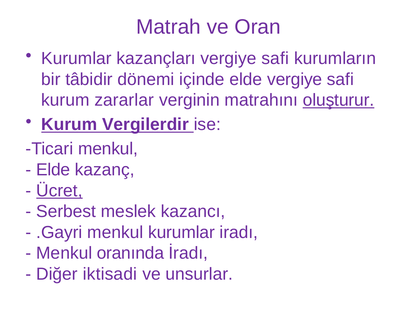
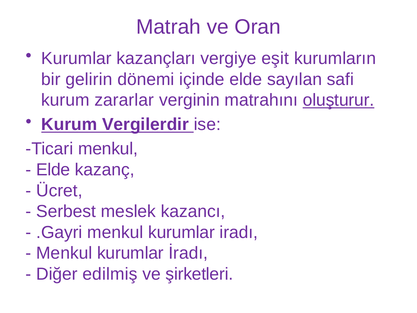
safi at (275, 58): safi -> eşit
tâbidir: tâbidir -> gelirin
elde vergiye: vergiye -> sayılan
Ücret underline: present -> none
oranında at (130, 253): oranında -> kurumlar
iktisadi: iktisadi -> edilmiş
unsurlar: unsurlar -> şirketleri
